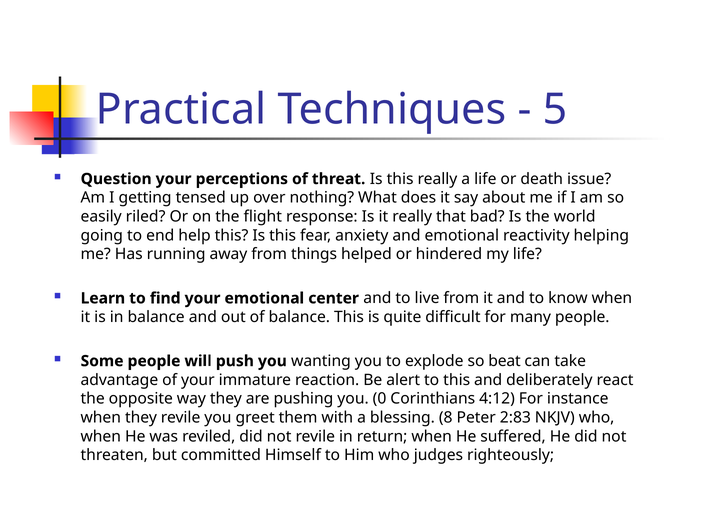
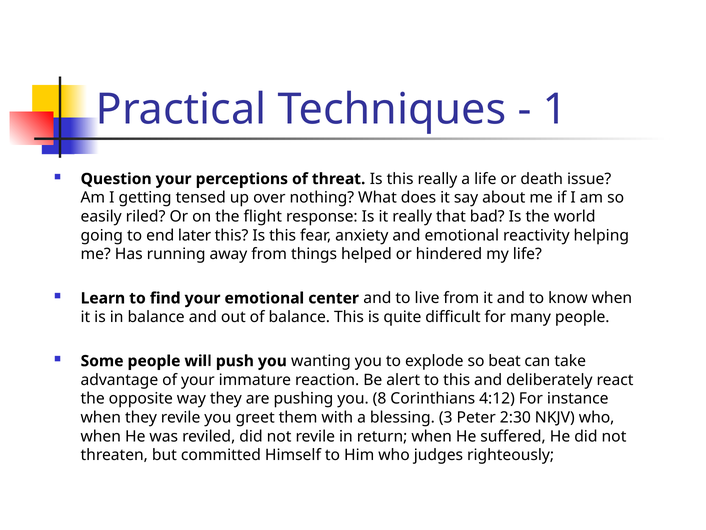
5: 5 -> 1
help: help -> later
0: 0 -> 8
8: 8 -> 3
2:83: 2:83 -> 2:30
